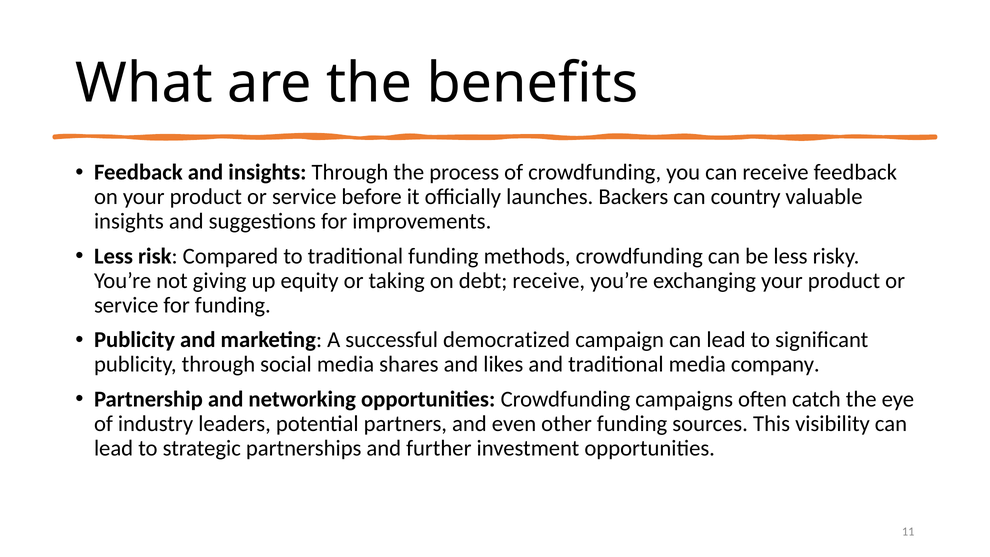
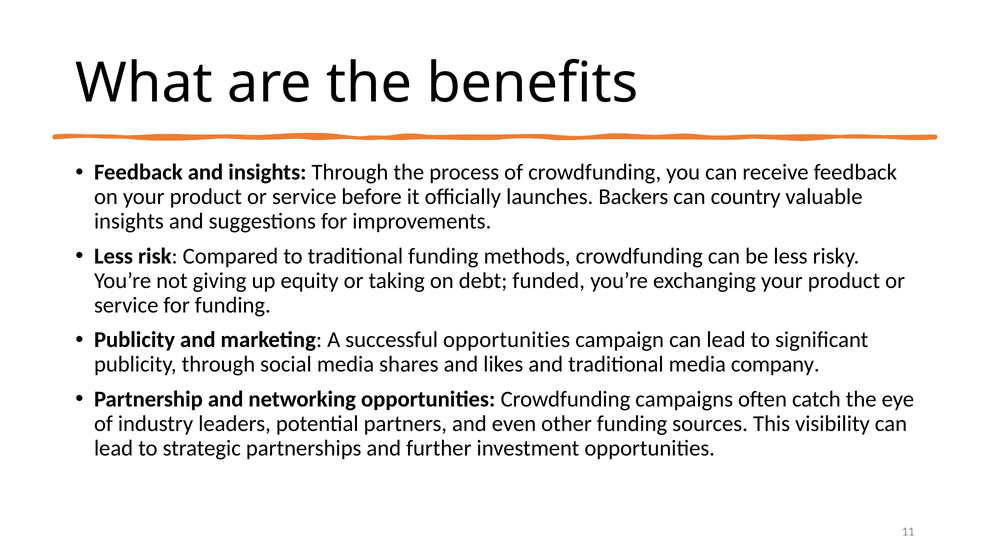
debt receive: receive -> funded
successful democratized: democratized -> opportunities
